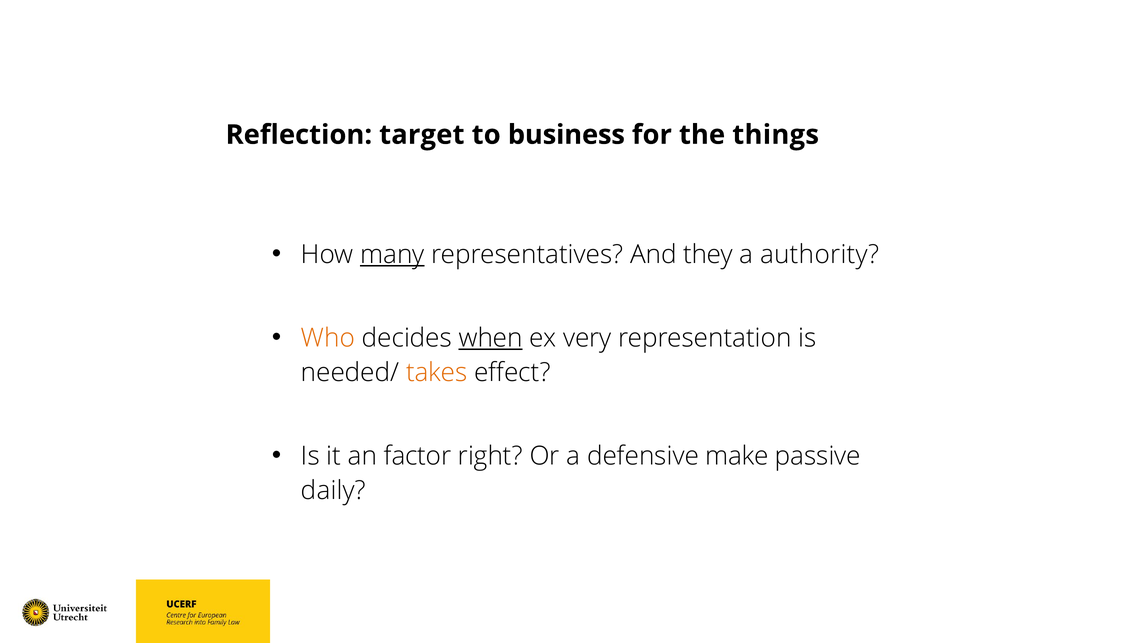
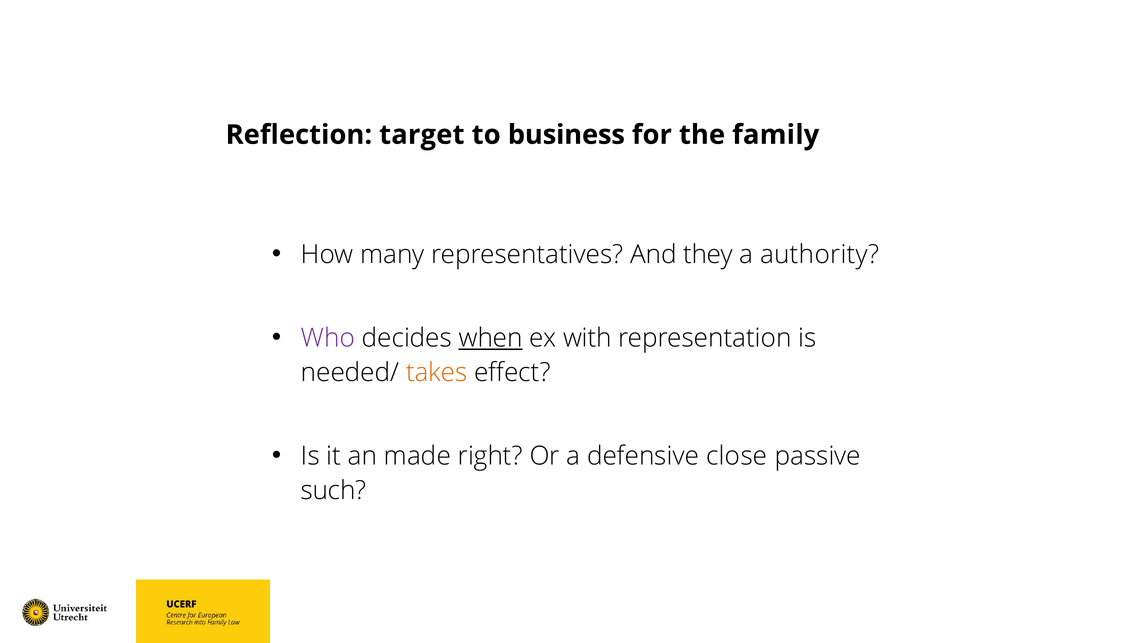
things: things -> family
many underline: present -> none
Who colour: orange -> purple
very: very -> with
factor: factor -> made
make: make -> close
daily: daily -> such
